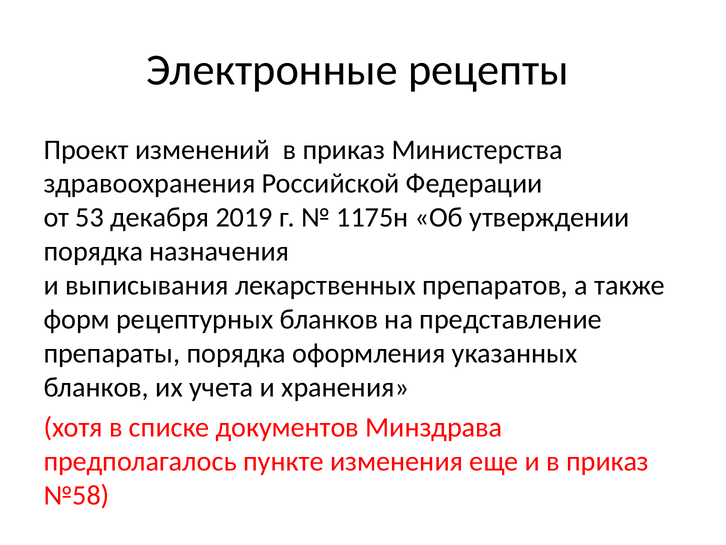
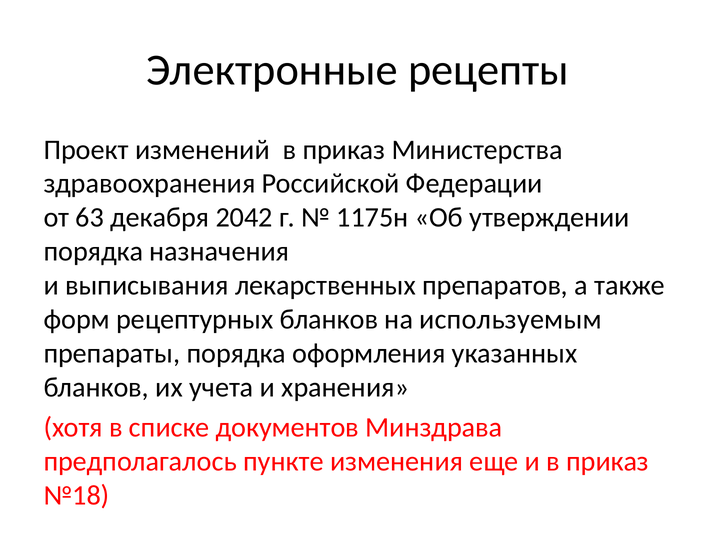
53: 53 -> 63
2019: 2019 -> 2042
представление: представление -> используемым
№58: №58 -> №18
